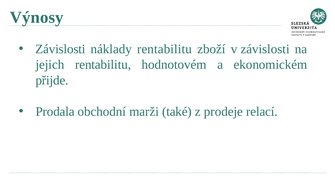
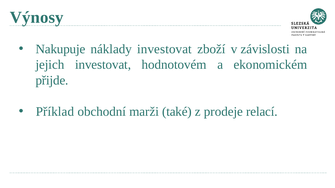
Závislosti at (60, 49): Závislosti -> Nakupuje
náklady rentabilitu: rentabilitu -> investovat
jejich rentabilitu: rentabilitu -> investovat
Prodala: Prodala -> Příklad
